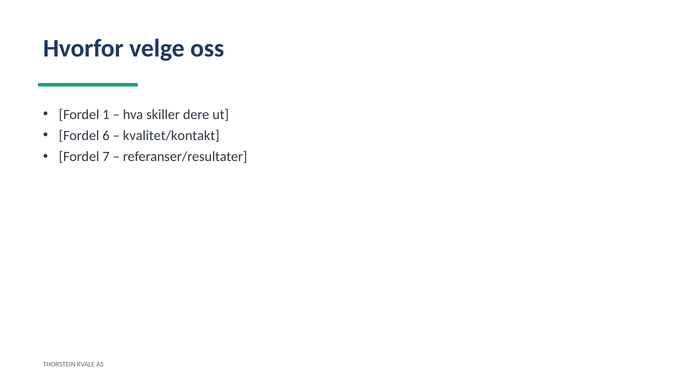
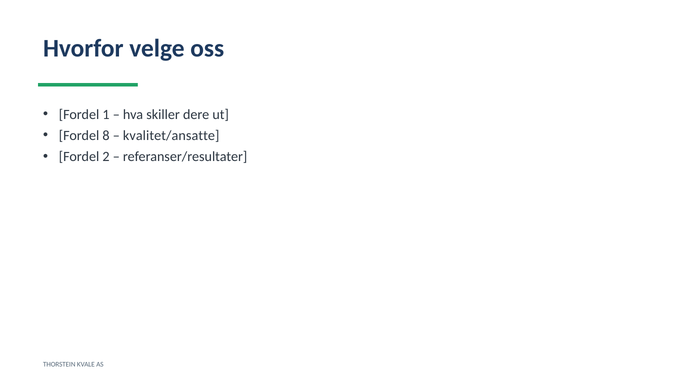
6: 6 -> 8
kvalitet/kontakt: kvalitet/kontakt -> kvalitet/ansatte
7: 7 -> 2
